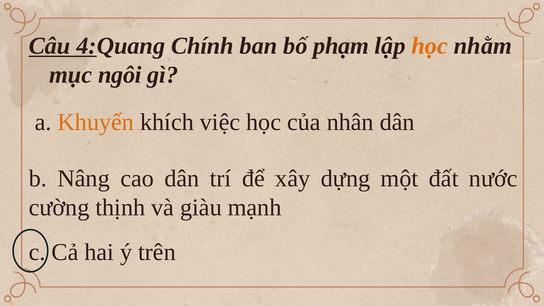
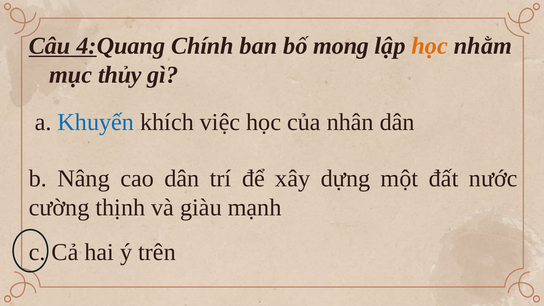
phạm: phạm -> mong
ngôi: ngôi -> thủy
Khuyến colour: orange -> blue
